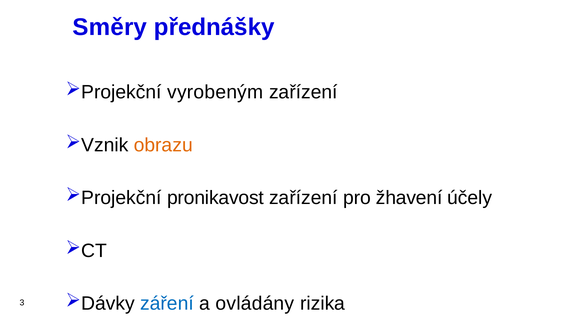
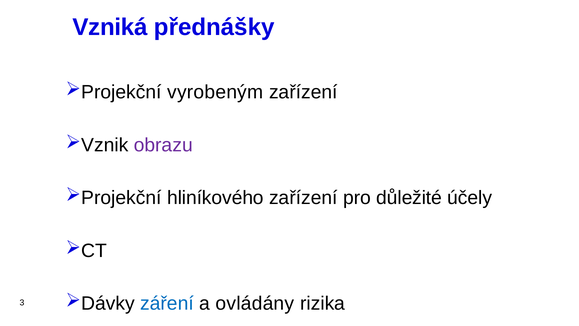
Směry: Směry -> Vzniká
obrazu colour: orange -> purple
pronikavost: pronikavost -> hliníkového
žhavení: žhavení -> důležité
